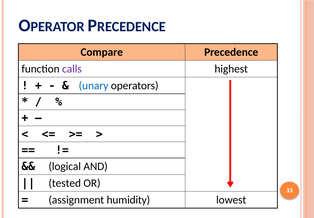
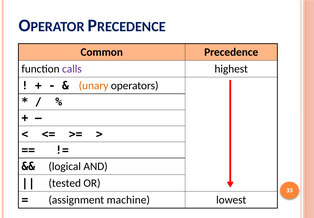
Compare: Compare -> Common
unary colour: blue -> orange
humidity: humidity -> machine
